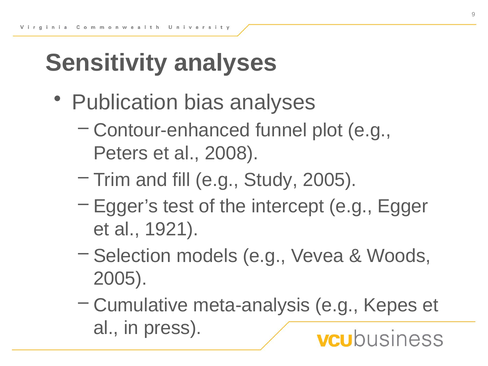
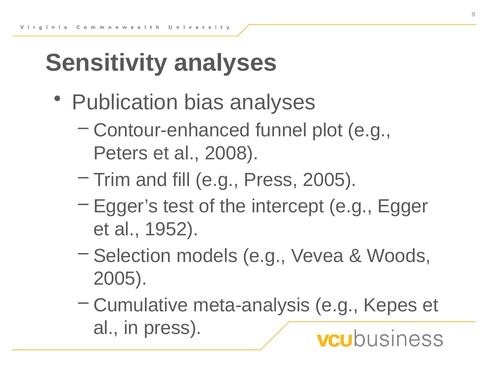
e.g Study: Study -> Press
1921: 1921 -> 1952
